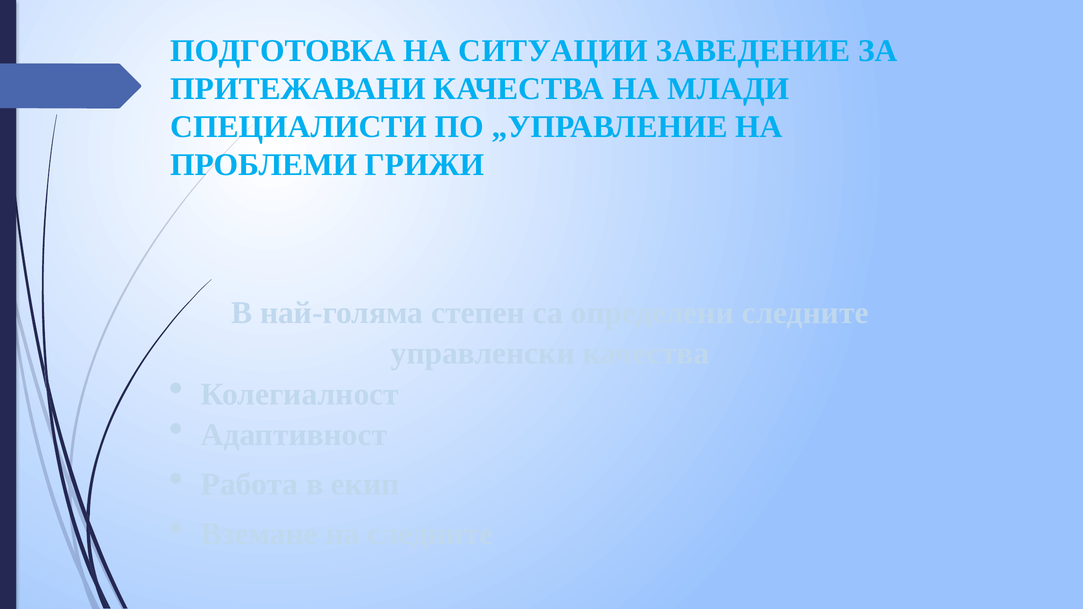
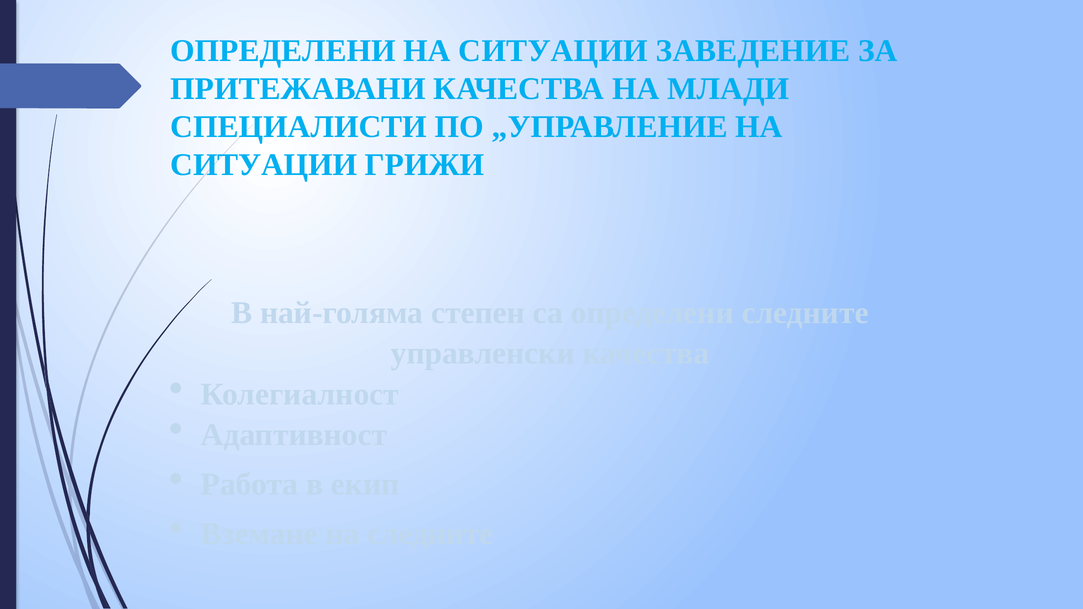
ПОДГОТОВКА at (283, 51): ПОДГОТОВКА -> ОПРЕДЕЛЕНИ
ПРОБЛЕМИ at (264, 165): ПРОБЛЕМИ -> СИТУАЦИИ
